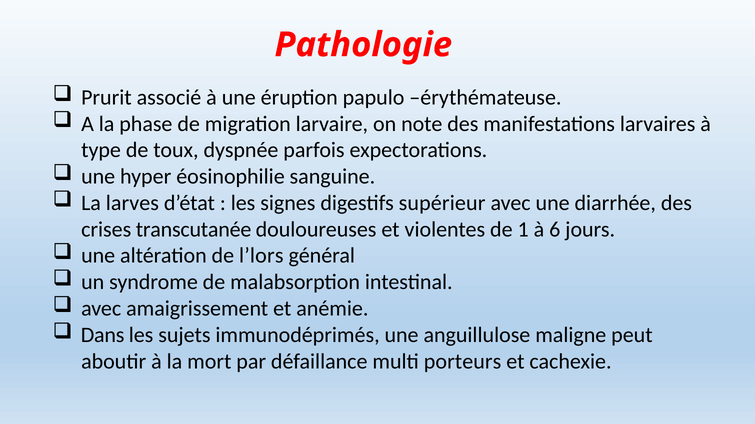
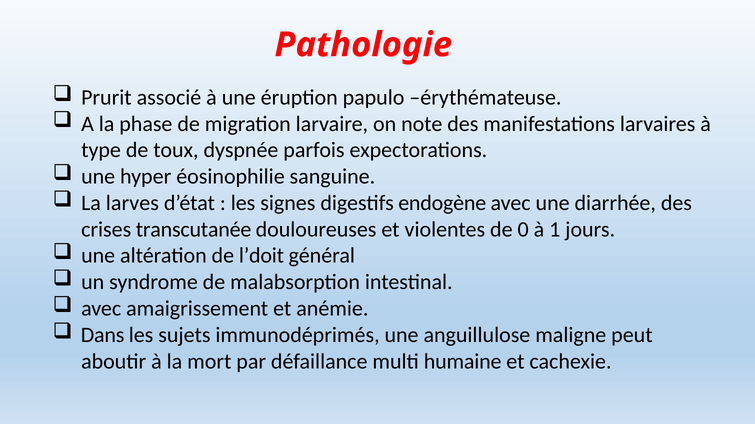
supérieur: supérieur -> endogène
1: 1 -> 0
6: 6 -> 1
l’lors: l’lors -> l’doit
porteurs: porteurs -> humaine
